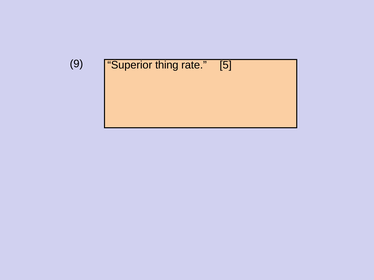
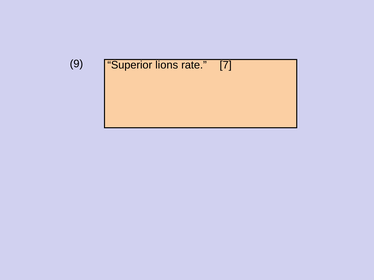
thing: thing -> lions
5: 5 -> 7
